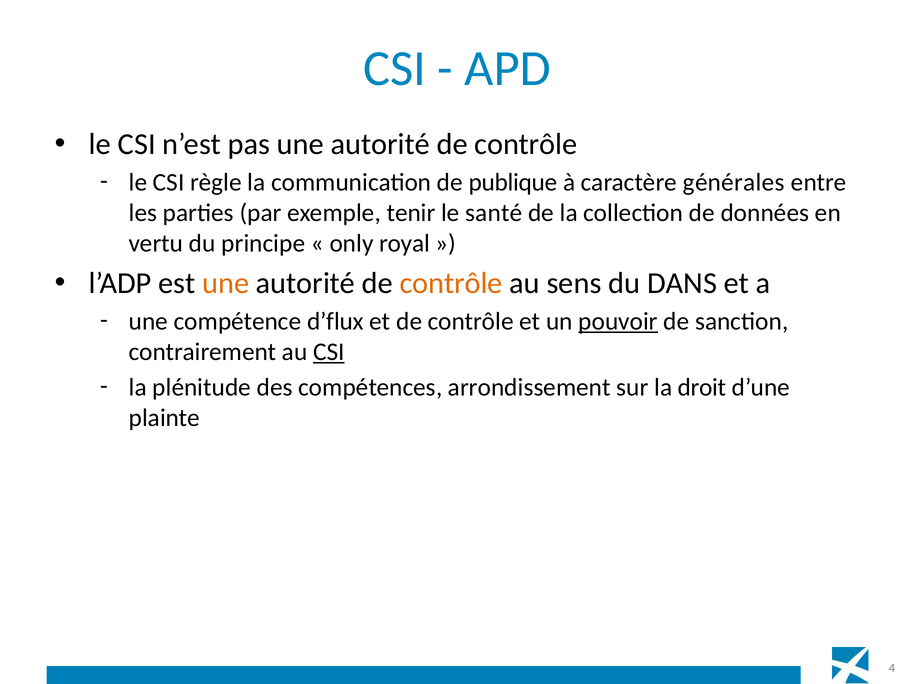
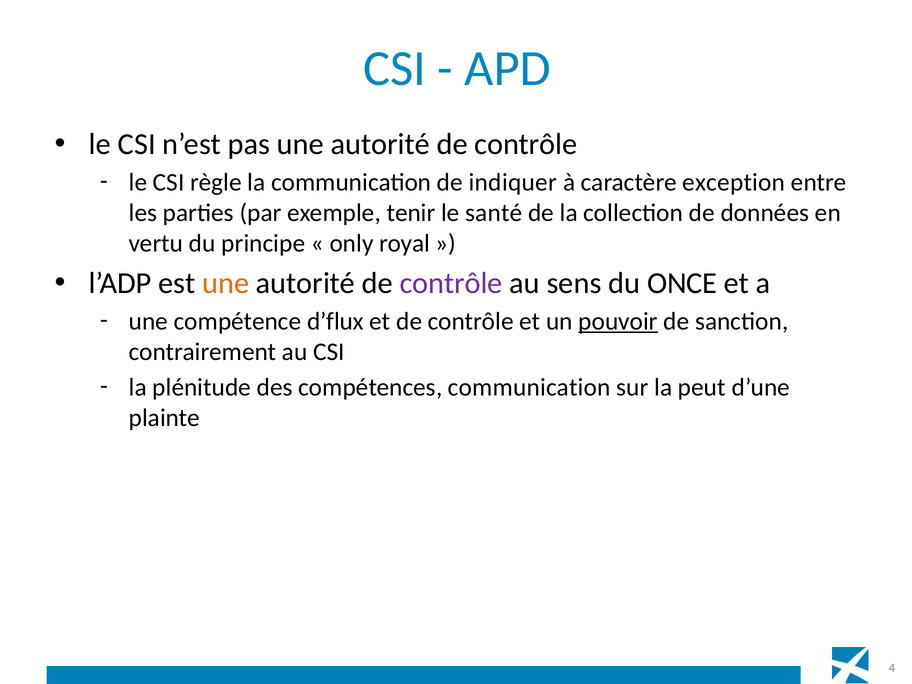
publique: publique -> indiquer
générales: générales -> exception
contrôle at (451, 283) colour: orange -> purple
DANS: DANS -> ONCE
CSI at (329, 352) underline: present -> none
compétences arrondissement: arrondissement -> communication
droit: droit -> peut
